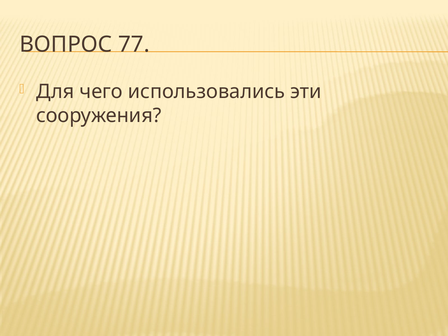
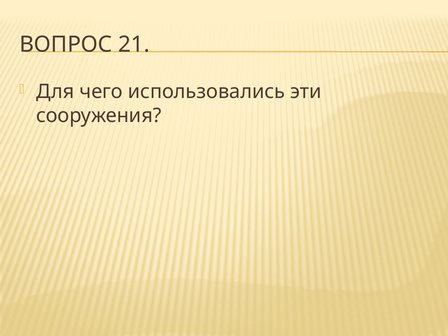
77: 77 -> 21
